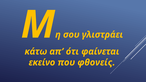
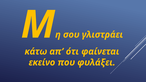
φθονείς: φθονείς -> φυλάξει
